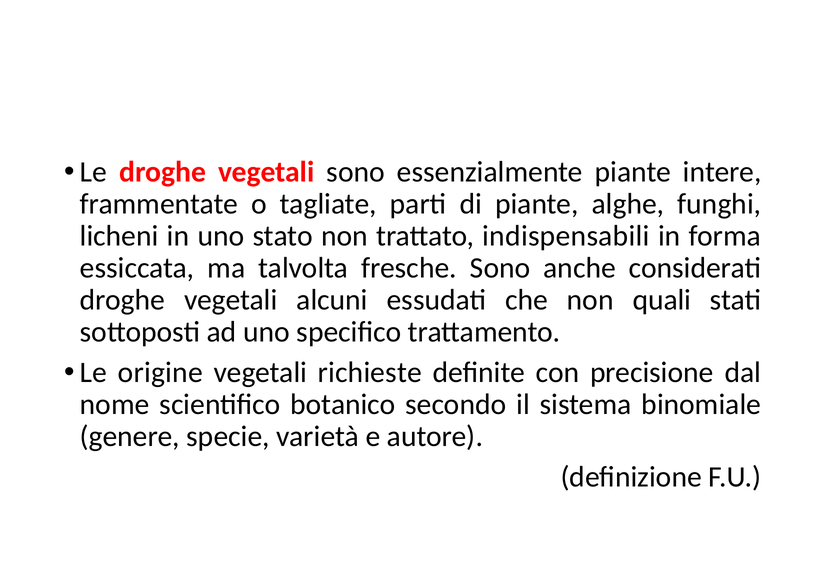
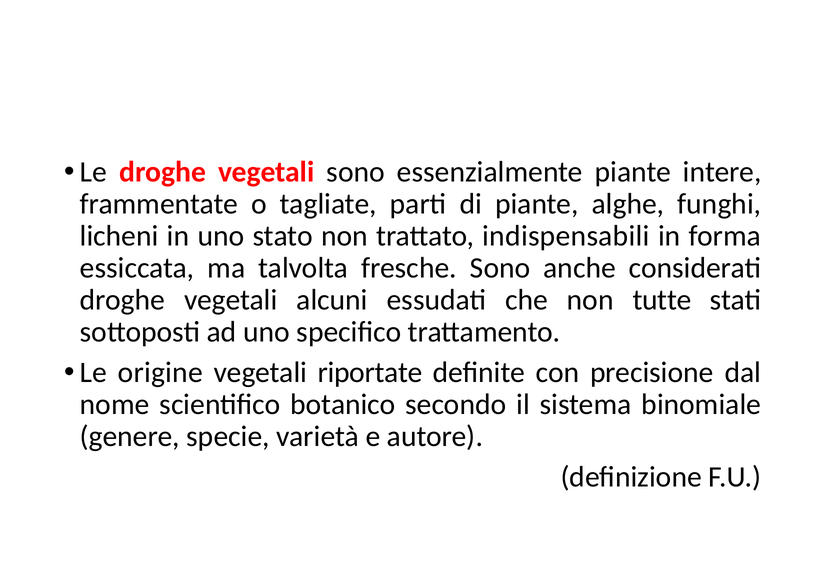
quali: quali -> tutte
richieste: richieste -> riportate
